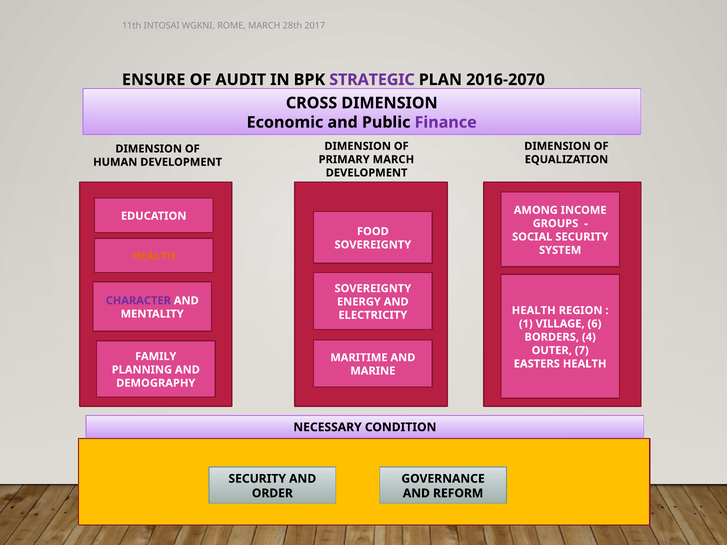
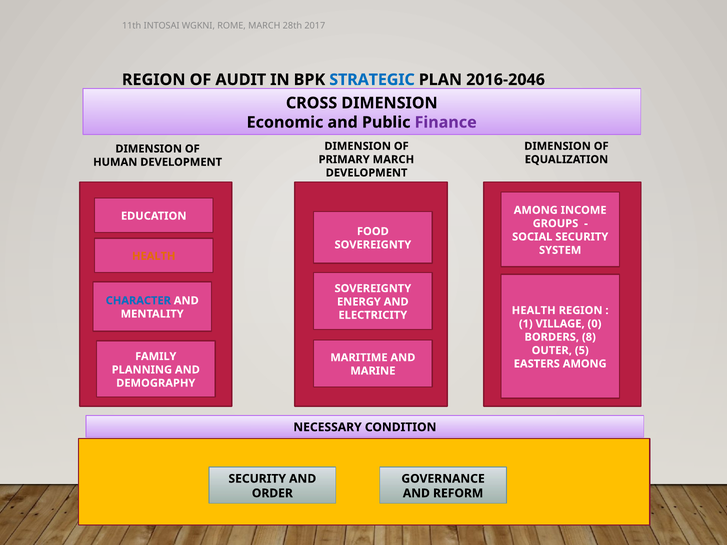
ENSURE at (154, 80): ENSURE -> REGION
STRATEGIC colour: purple -> blue
2016-2070: 2016-2070 -> 2016-2046
CHARACTER colour: purple -> blue
6: 6 -> 0
4: 4 -> 8
7: 7 -> 5
EASTERS HEALTH: HEALTH -> AMONG
